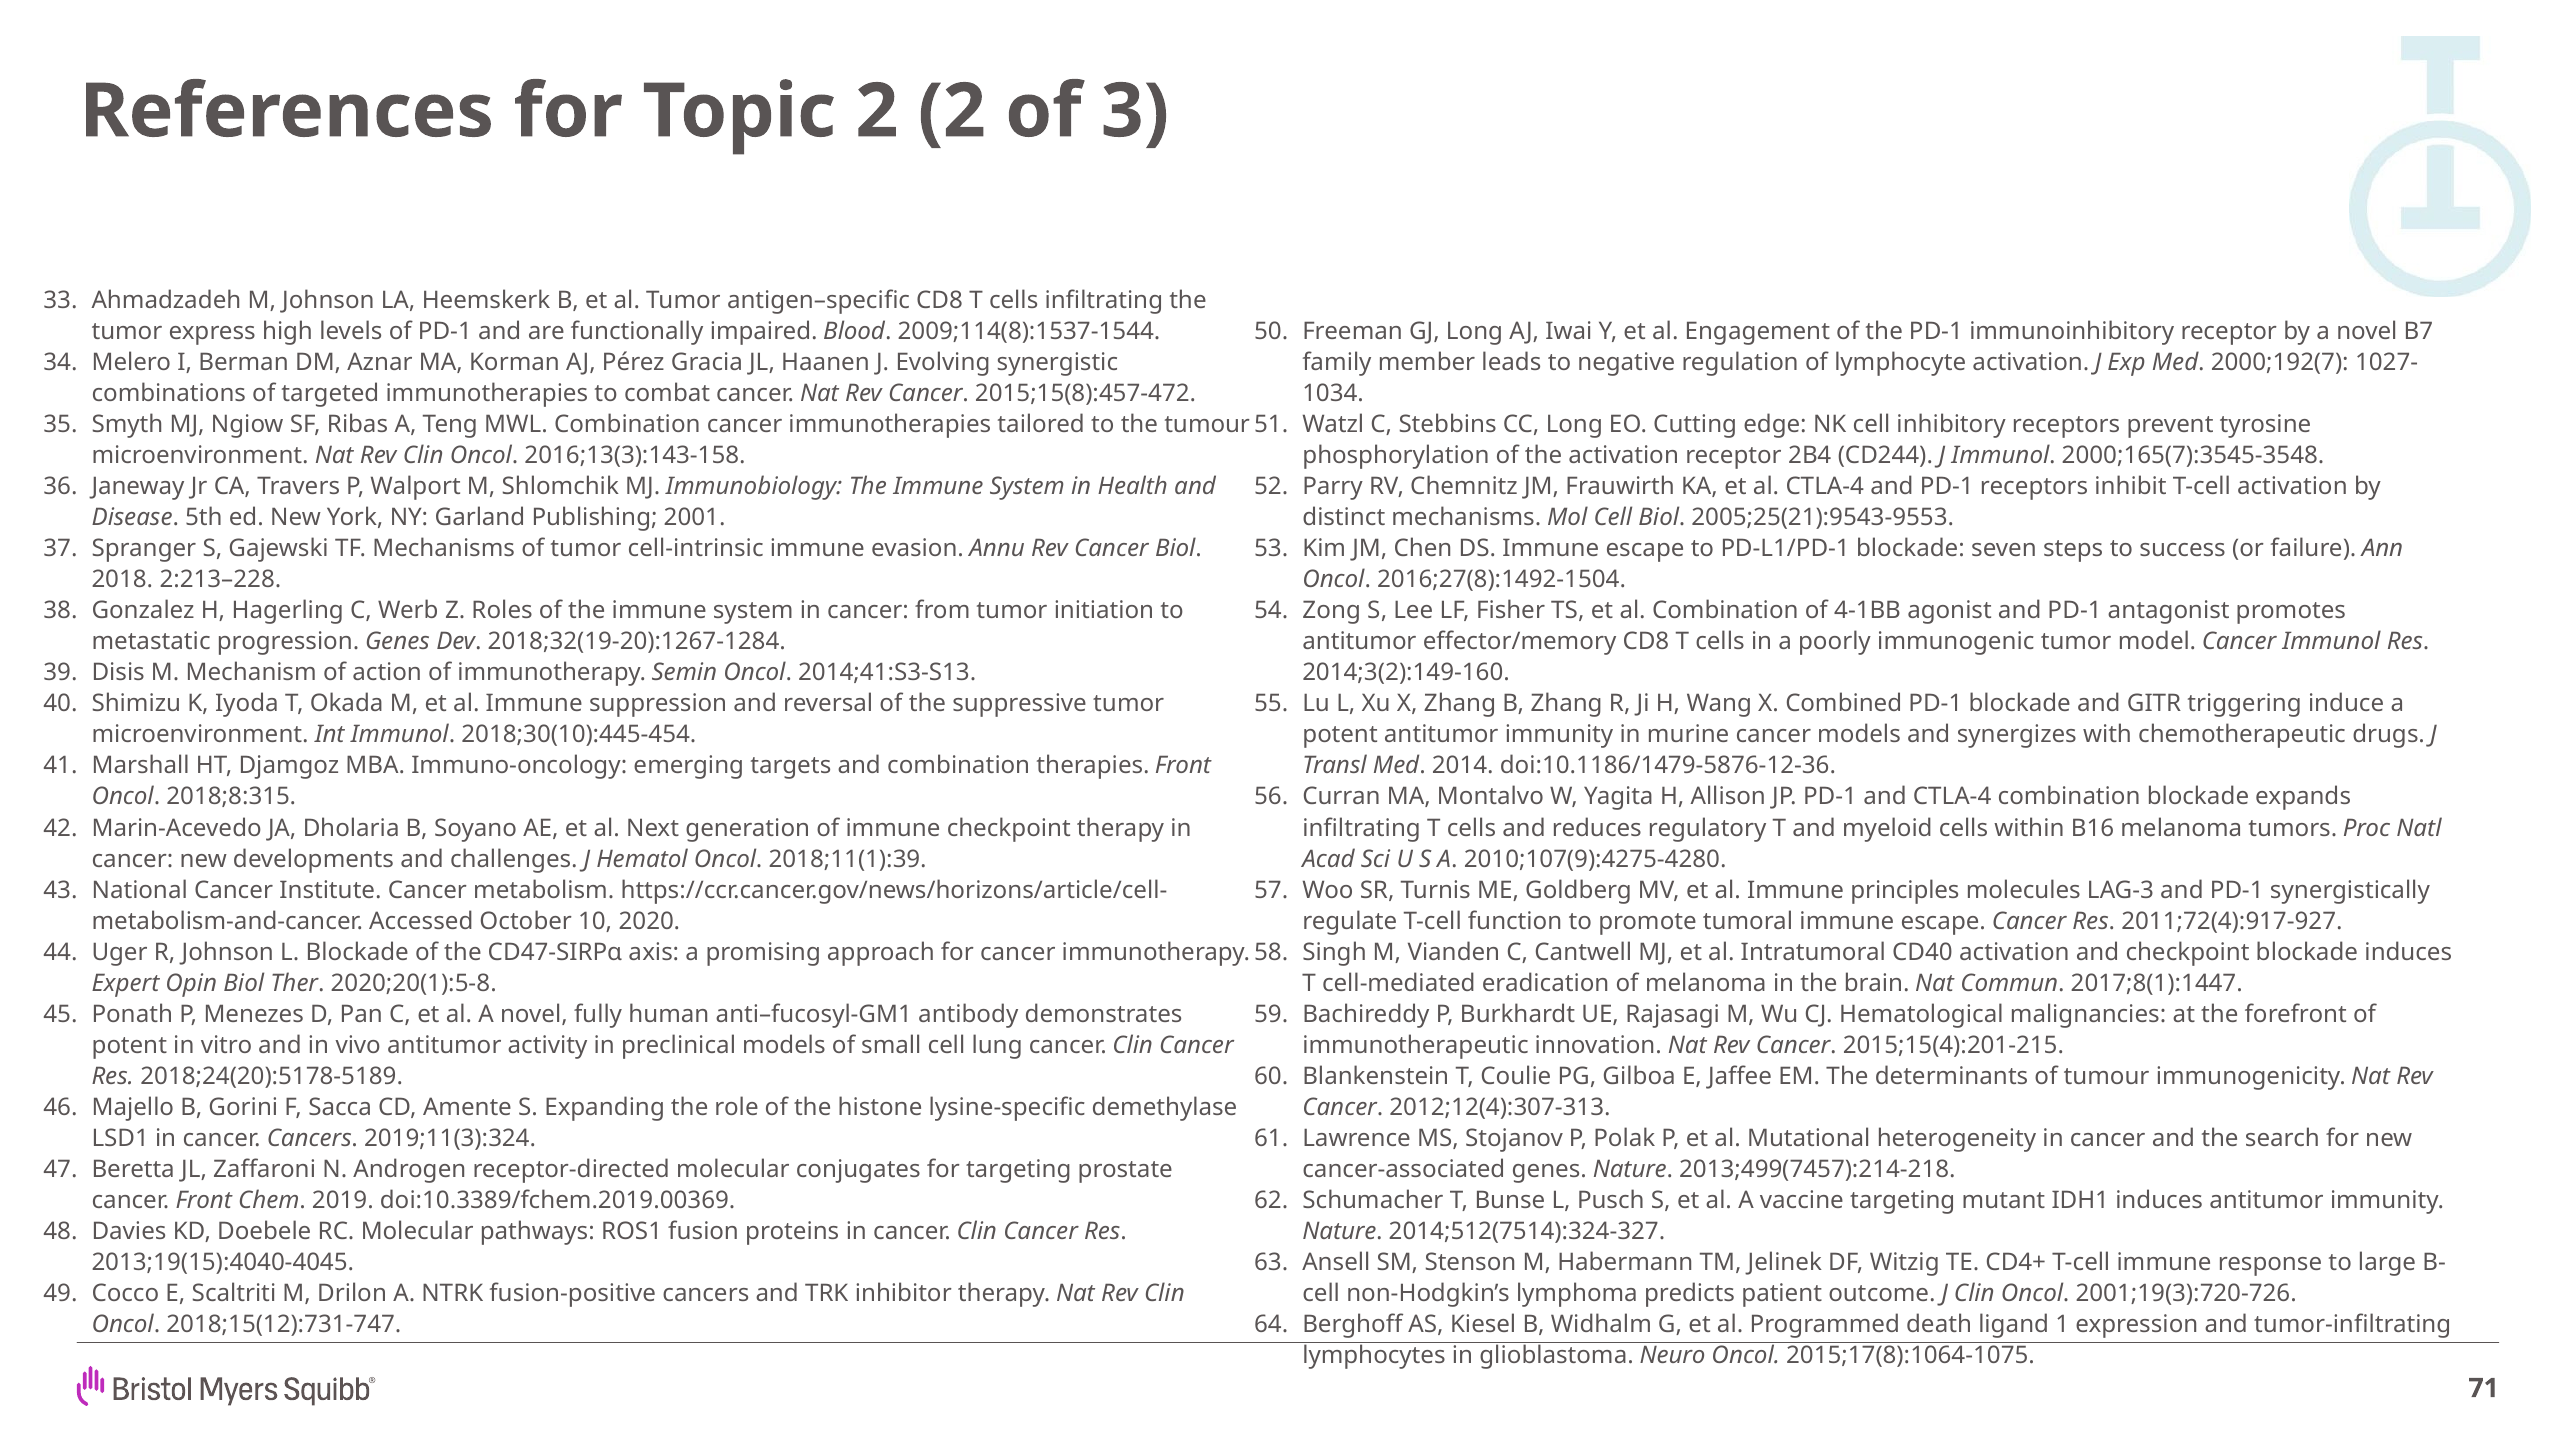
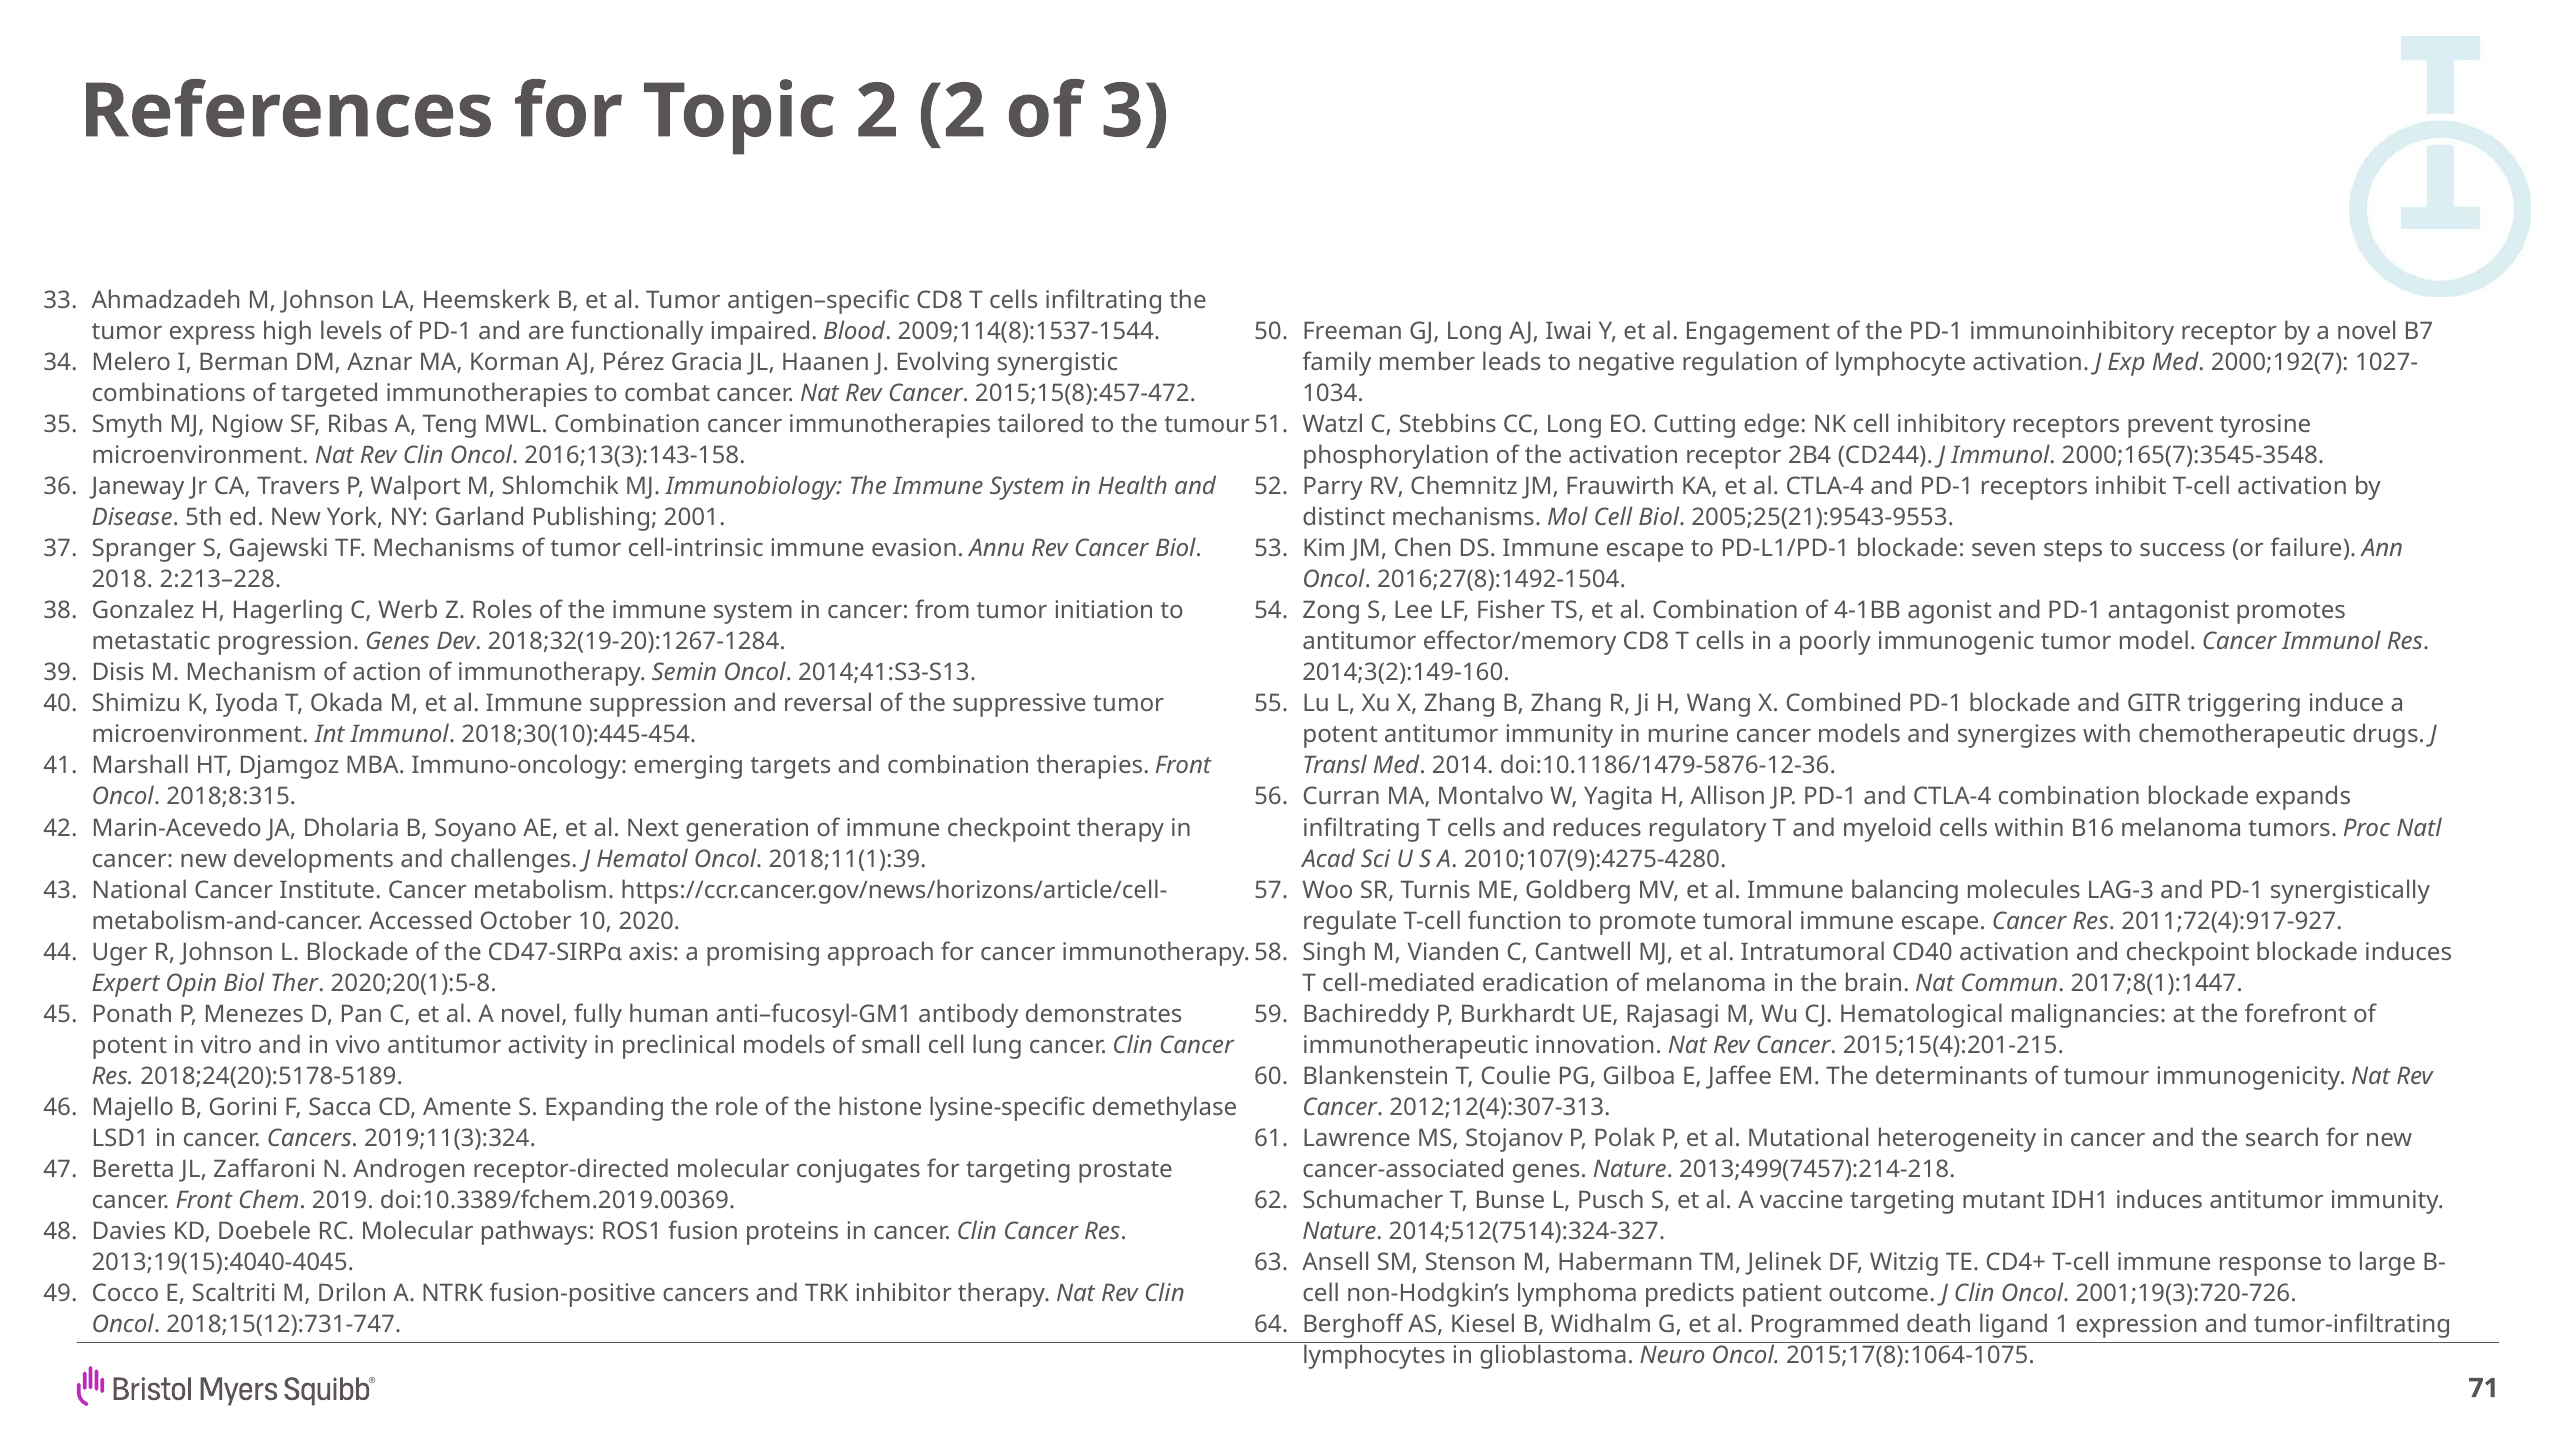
principles: principles -> balancing
